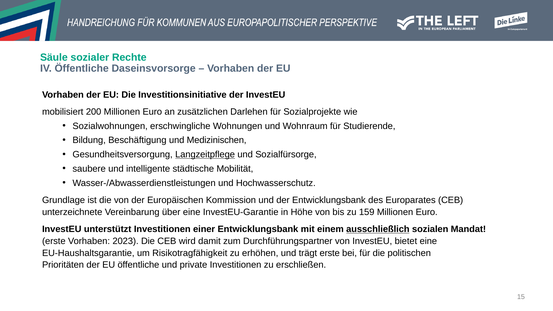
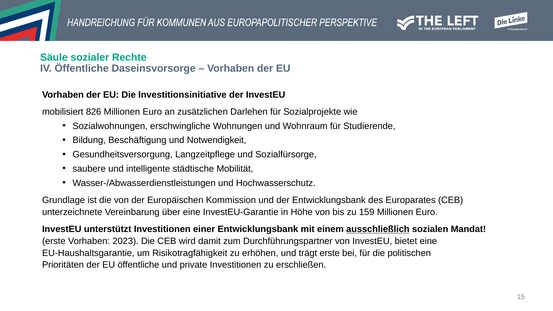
200: 200 -> 826
Medizinischen: Medizinischen -> Notwendigkeit
Langzeitpflege underline: present -> none
